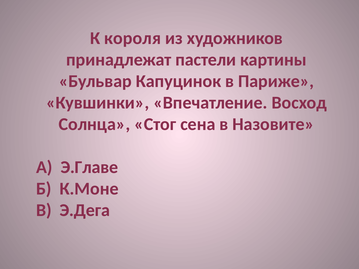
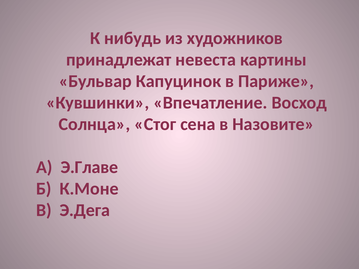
короля: короля -> нибудь
пастели: пастели -> невеста
